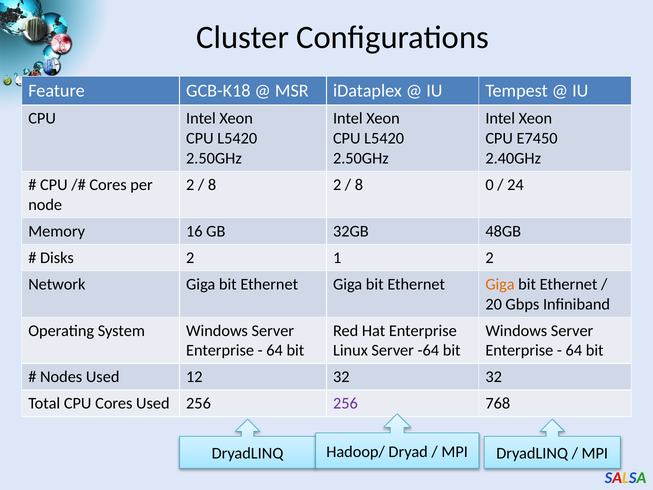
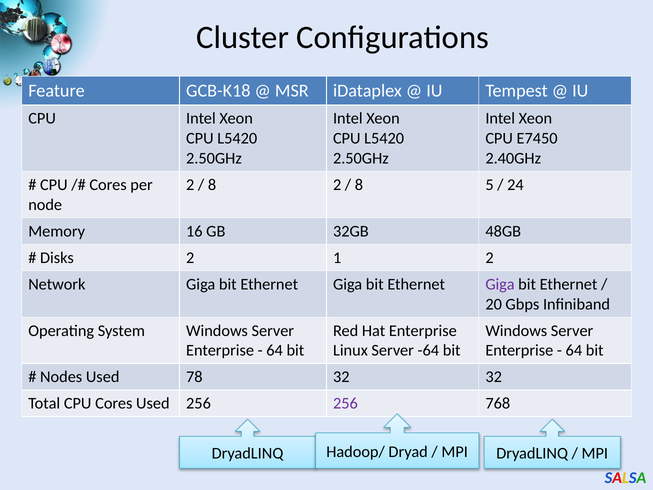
0: 0 -> 5
Giga at (500, 284) colour: orange -> purple
12: 12 -> 78
